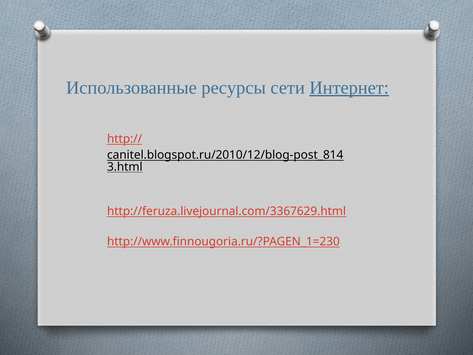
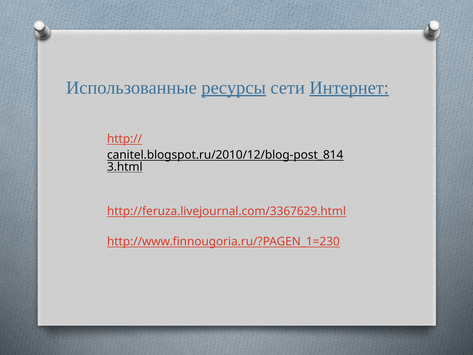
ресурсы underline: none -> present
